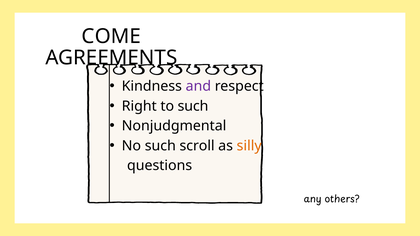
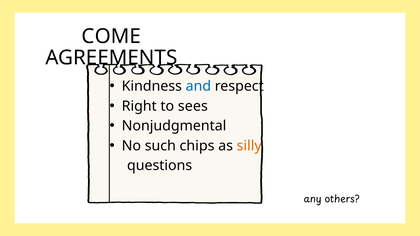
and colour: purple -> blue
to such: such -> sees
scroll: scroll -> chips
